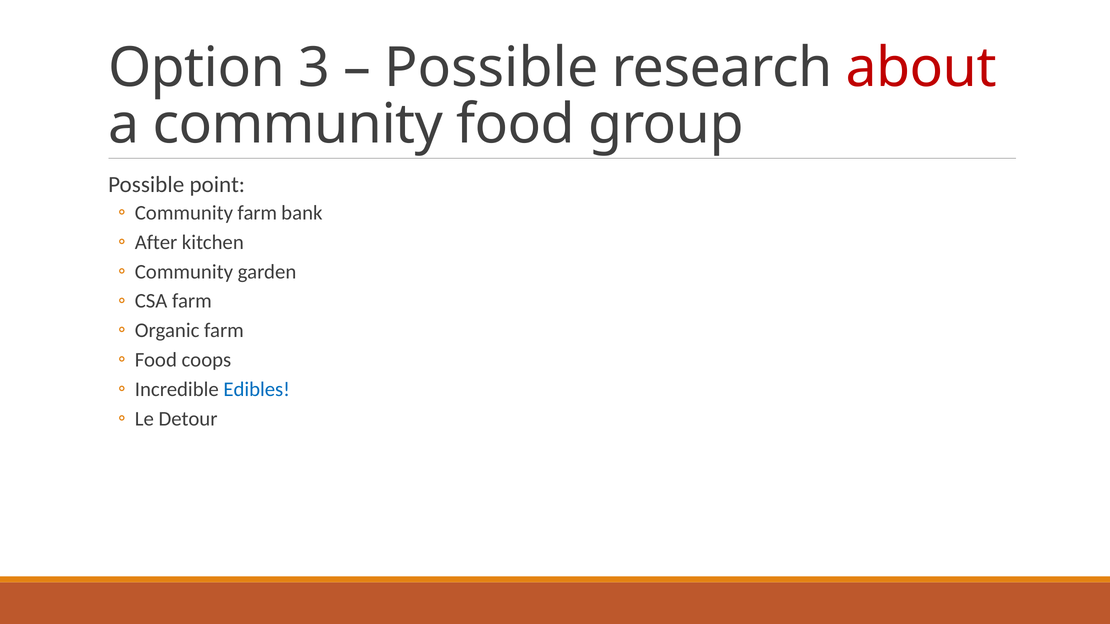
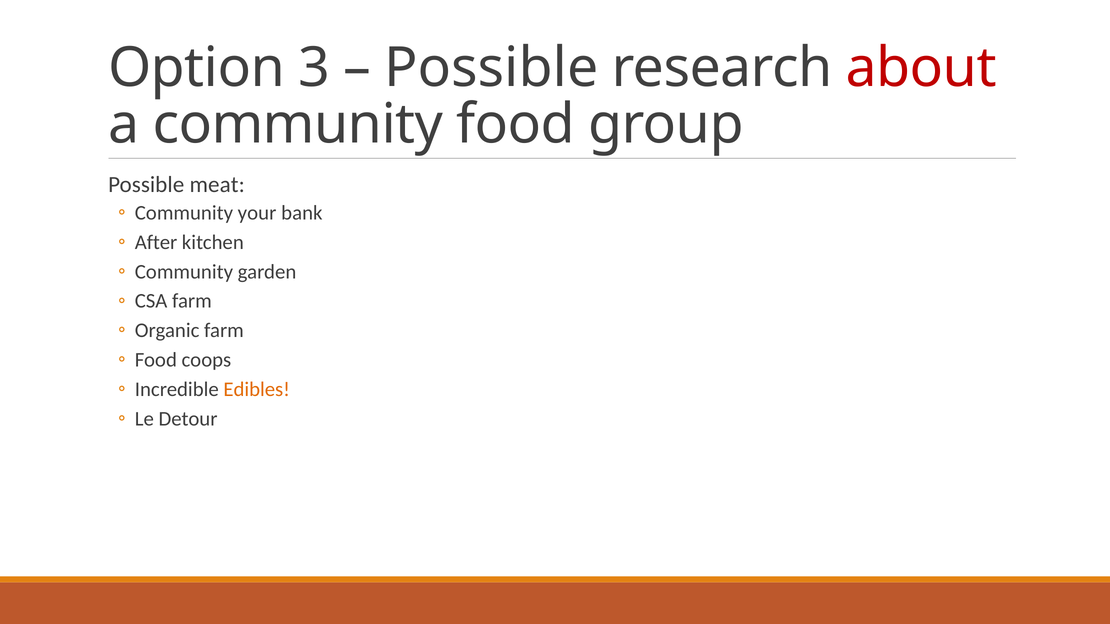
point: point -> meat
Community farm: farm -> your
Edibles colour: blue -> orange
